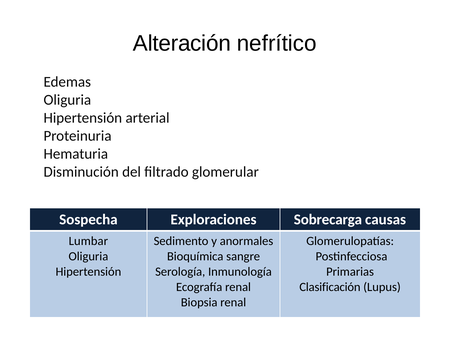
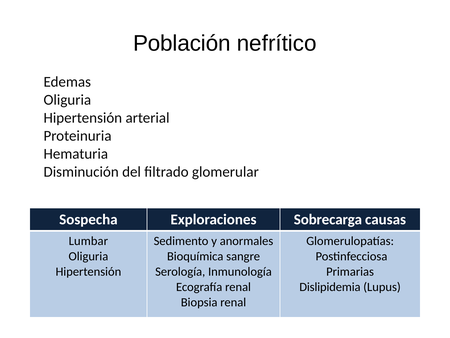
Alteración: Alteración -> Población
Clasificación: Clasificación -> Dislipidemia
